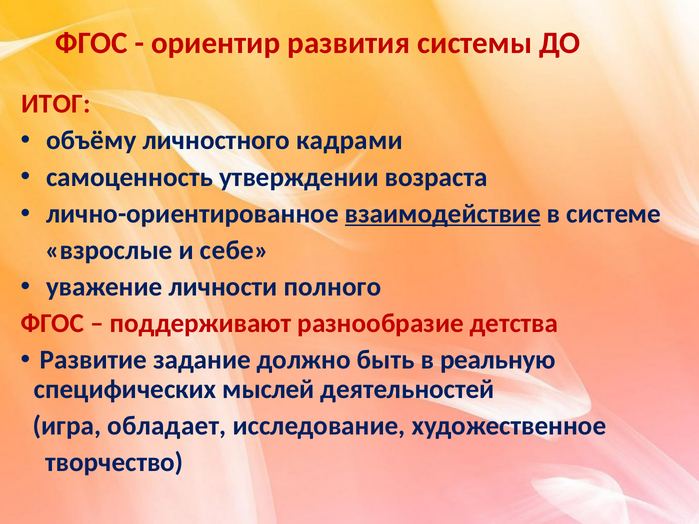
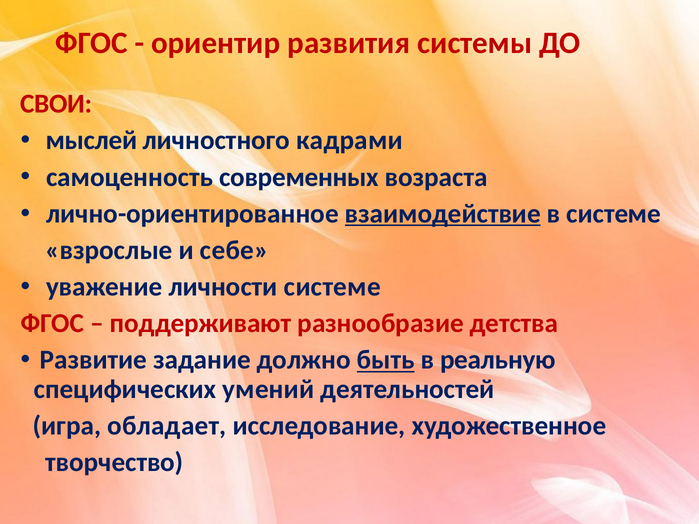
ИТОГ: ИТОГ -> СВОИ
объёму: объёму -> мыслей
утверждении: утверждении -> современных
личности полного: полного -> системе
быть underline: none -> present
мыслей: мыслей -> умений
